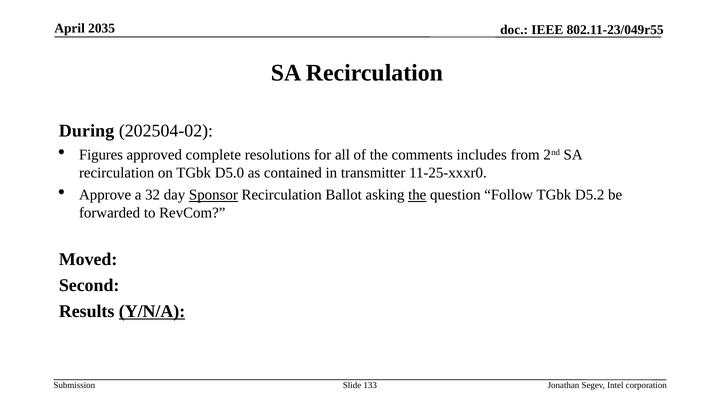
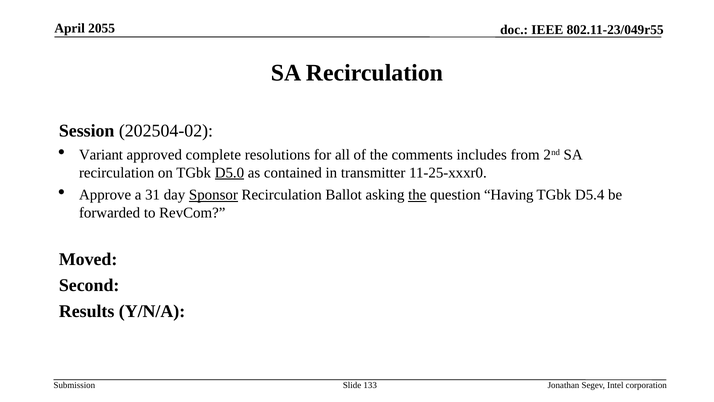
2035: 2035 -> 2055
During: During -> Session
Figures: Figures -> Variant
D5.0 underline: none -> present
32: 32 -> 31
Follow: Follow -> Having
D5.2: D5.2 -> D5.4
Y/N/A underline: present -> none
